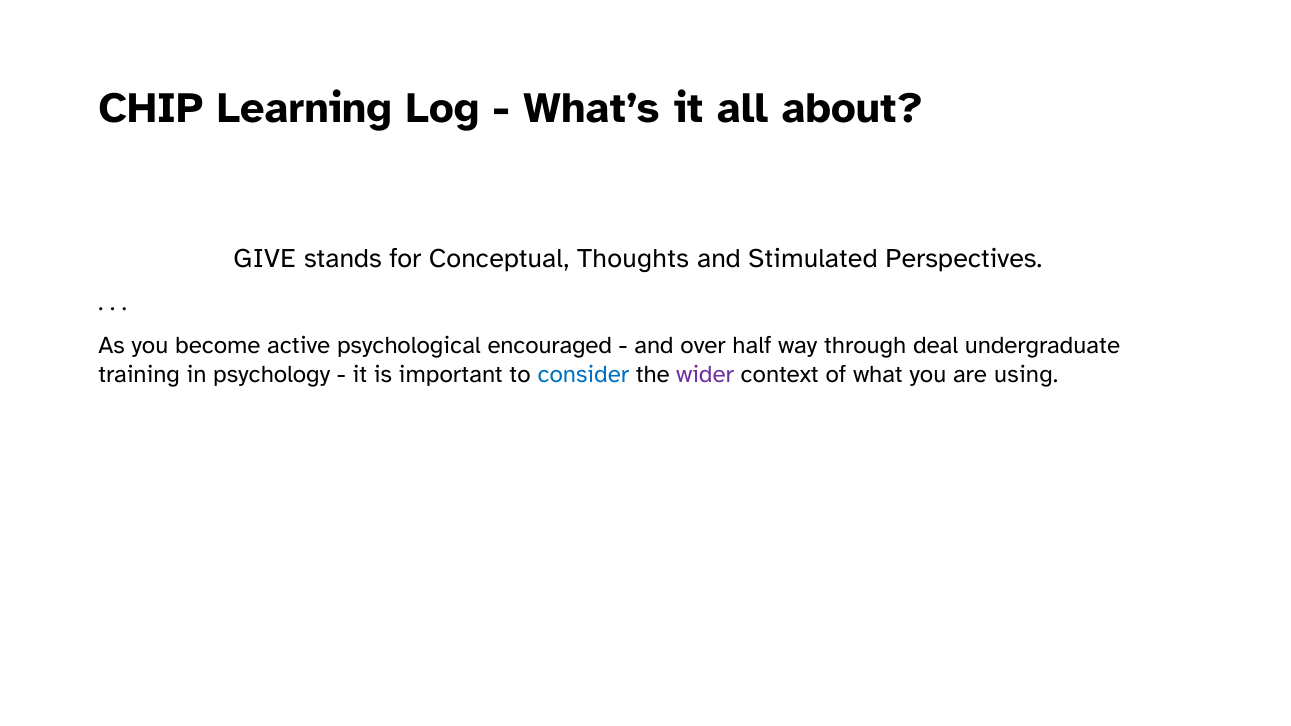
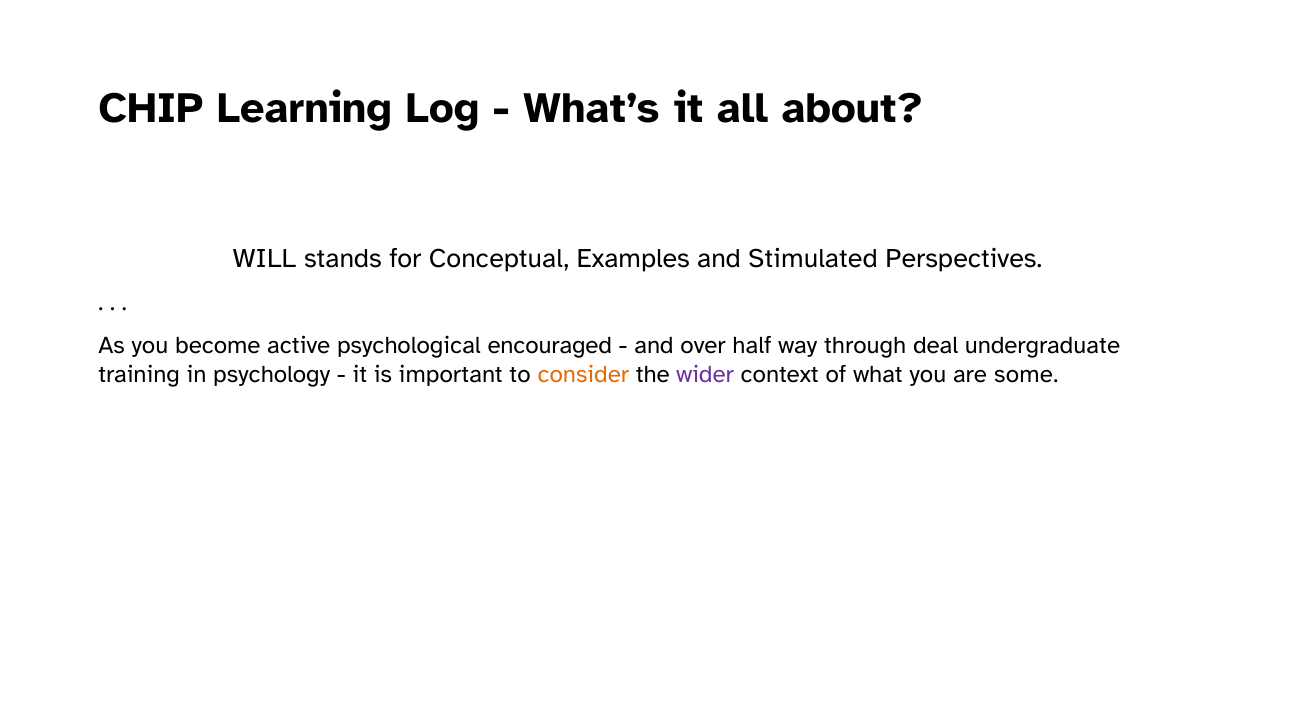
GIVE: GIVE -> WILL
Thoughts: Thoughts -> Examples
consider colour: blue -> orange
using: using -> some
